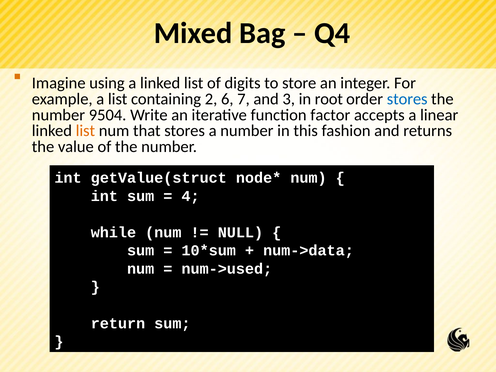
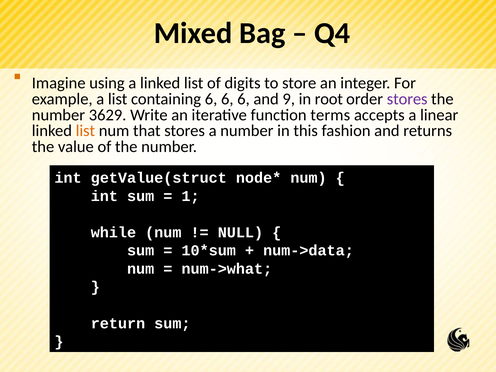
containing 2: 2 -> 6
7 at (243, 99): 7 -> 6
3: 3 -> 9
stores at (407, 99) colour: blue -> purple
9504: 9504 -> 3629
factor: factor -> terms
4: 4 -> 1
num->used: num->used -> num->what
